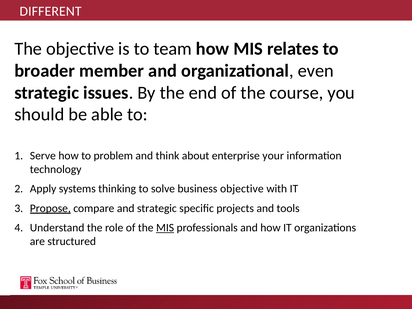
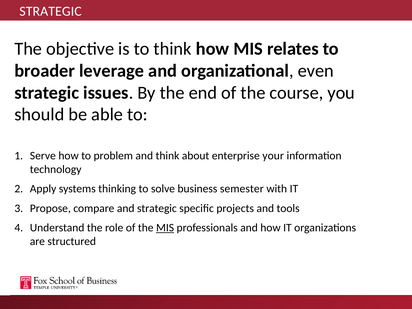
DIFFERENT at (51, 11): DIFFERENT -> STRATEGIC
to team: team -> think
member: member -> leverage
business objective: objective -> semester
Propose underline: present -> none
